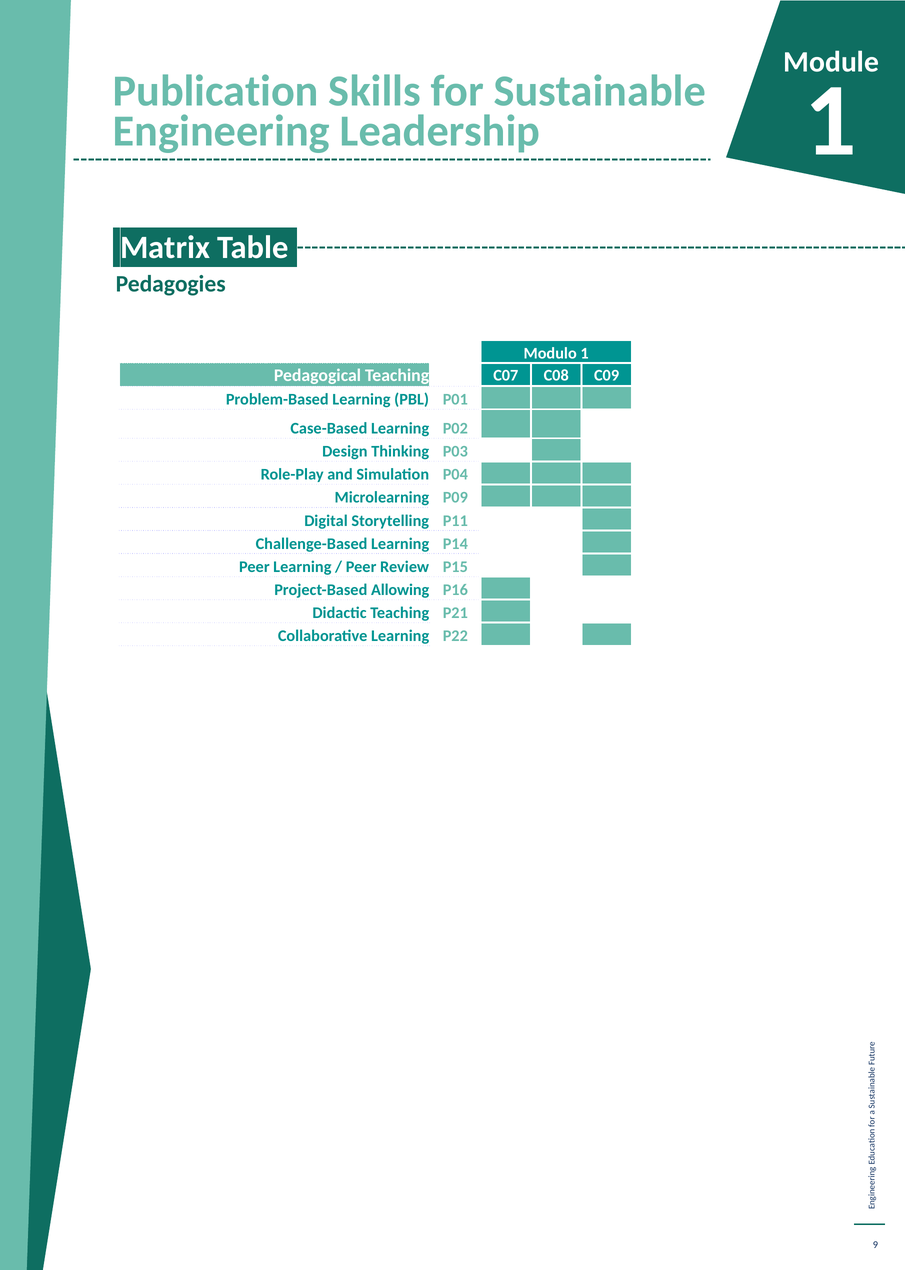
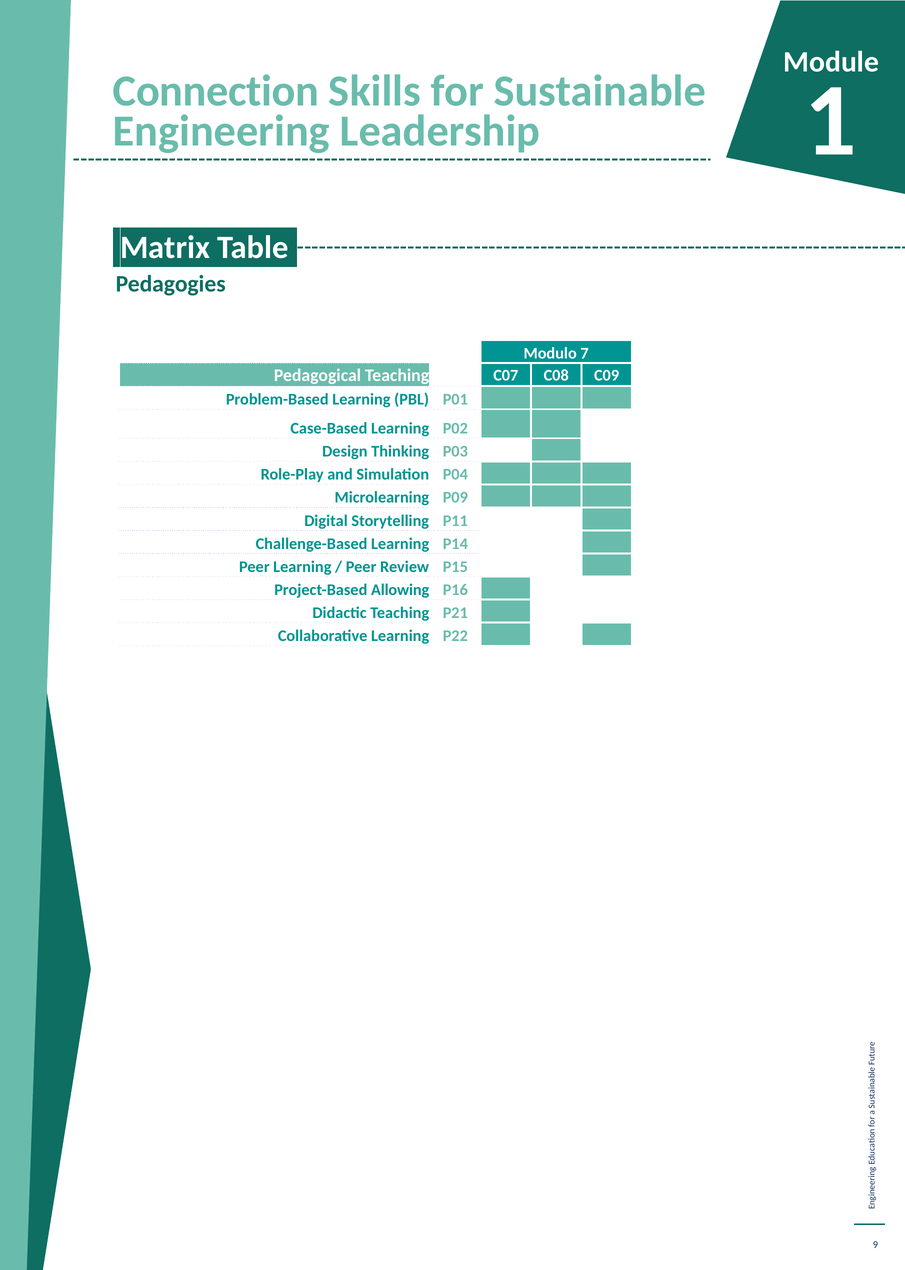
Publication: Publication -> Connection
Modulo 1: 1 -> 7
